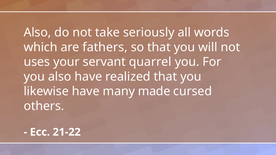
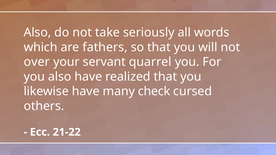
uses: uses -> over
made: made -> check
